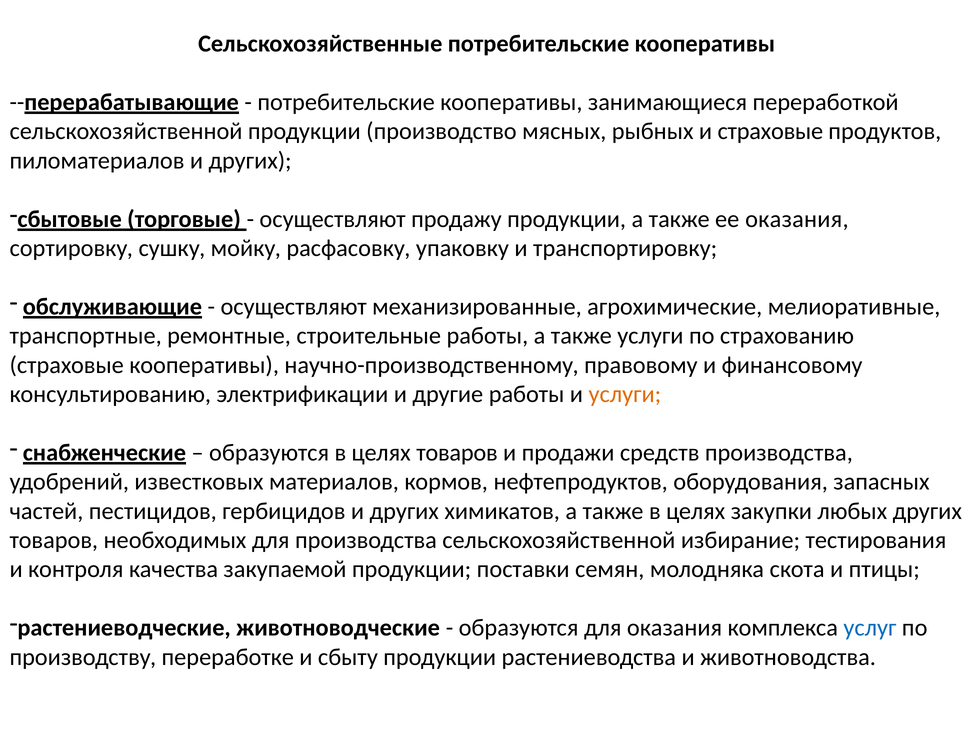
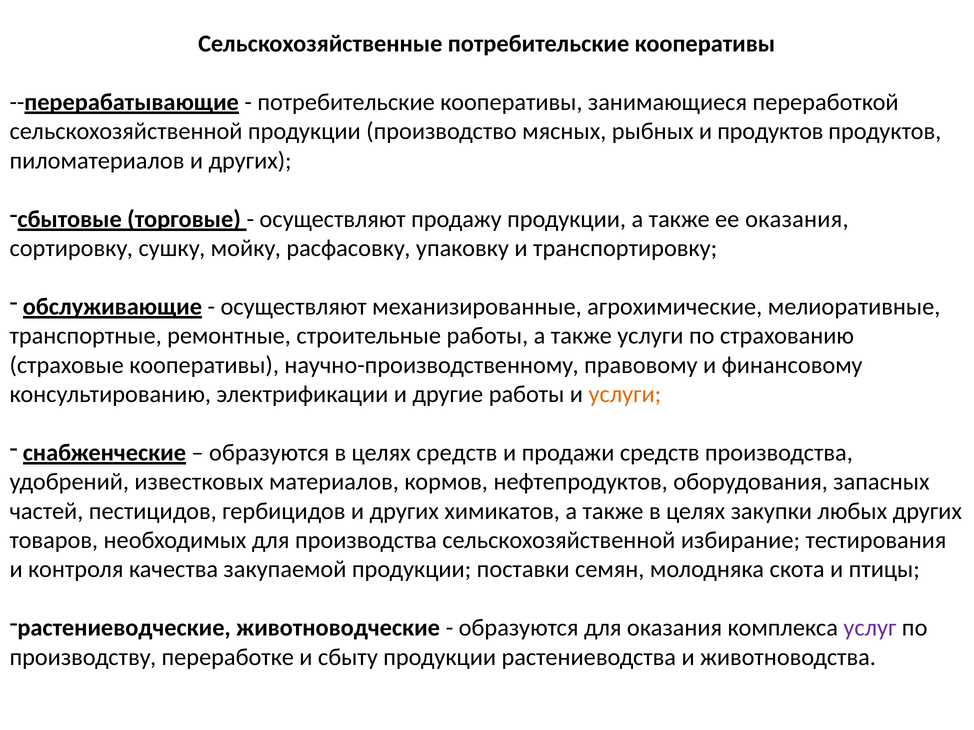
и страховые: страховые -> продуктов
целях товаров: товаров -> средств
услуг colour: blue -> purple
